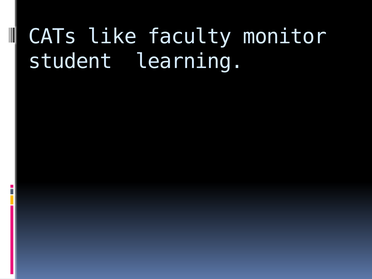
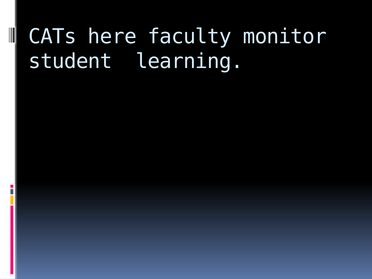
like: like -> here
